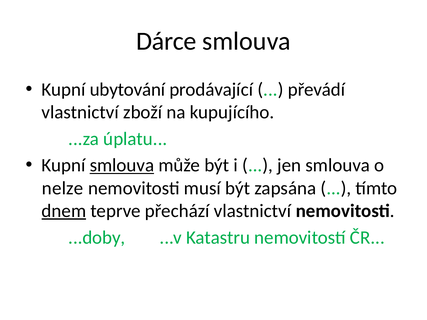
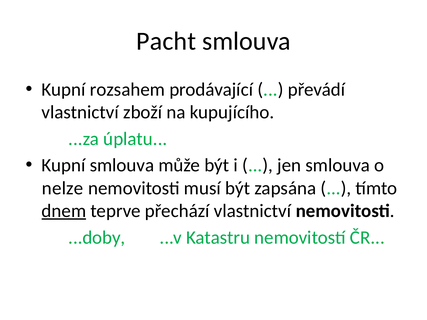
Dárce: Dárce -> Pacht
ubytování: ubytování -> rozsahem
smlouva at (122, 166) underline: present -> none
